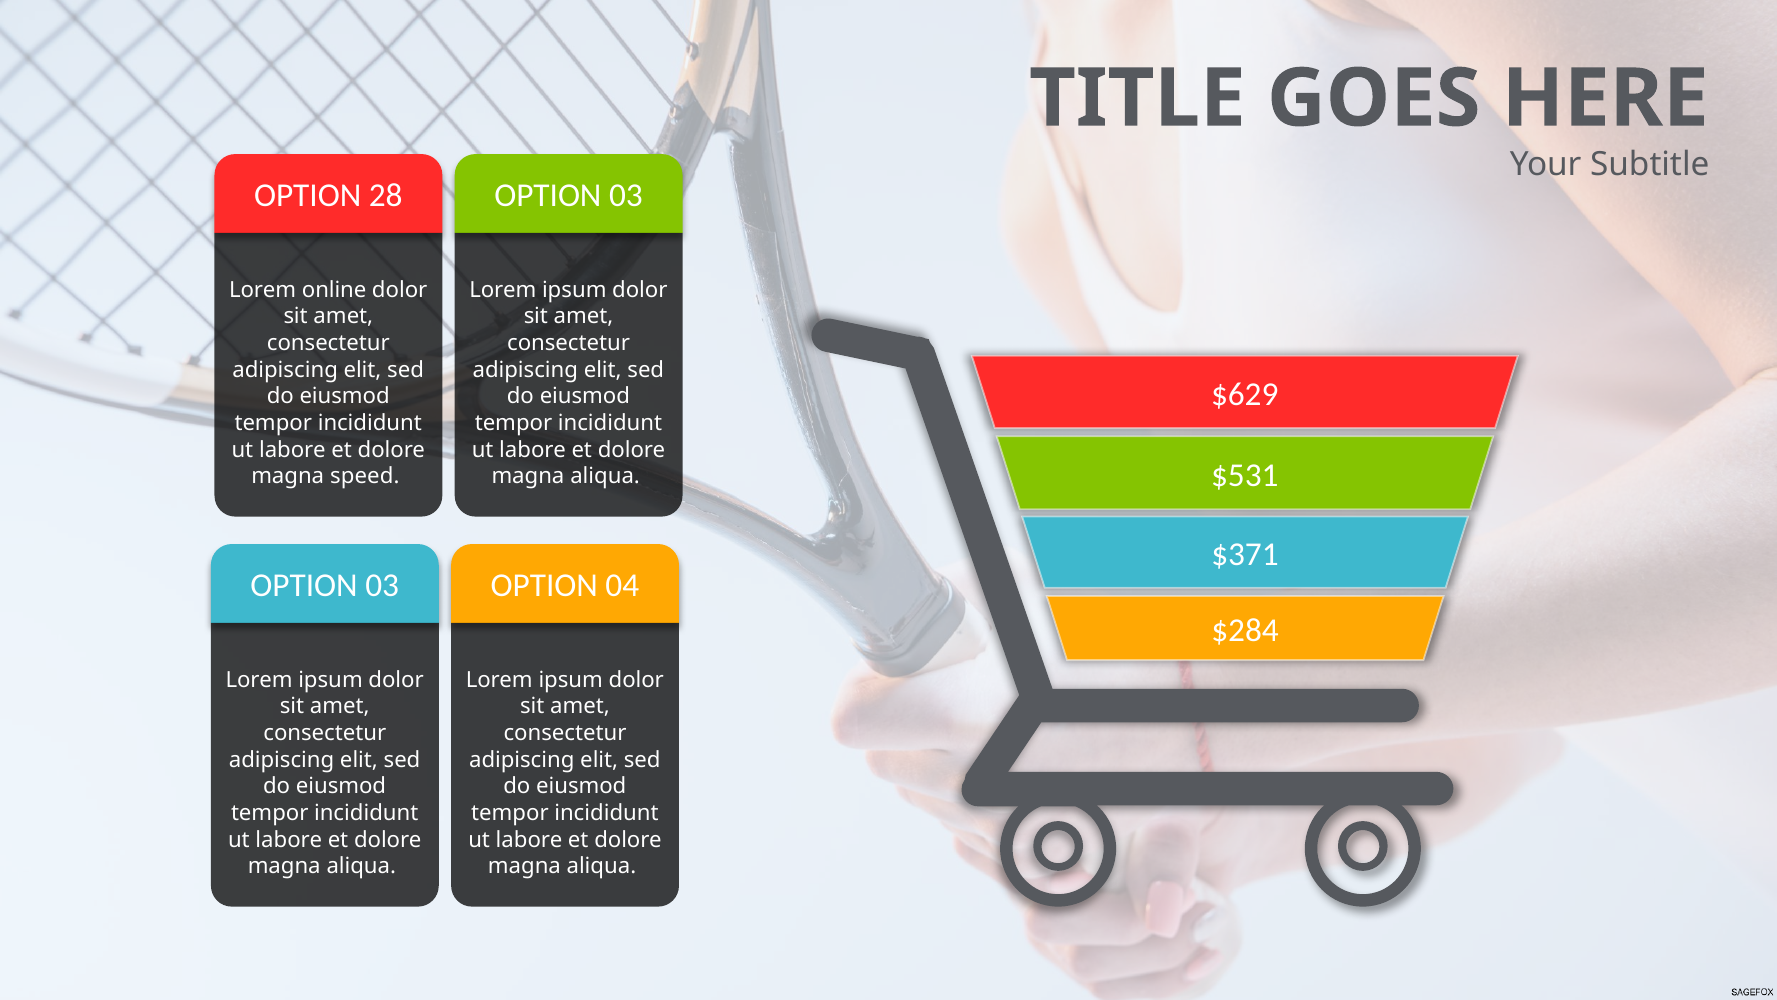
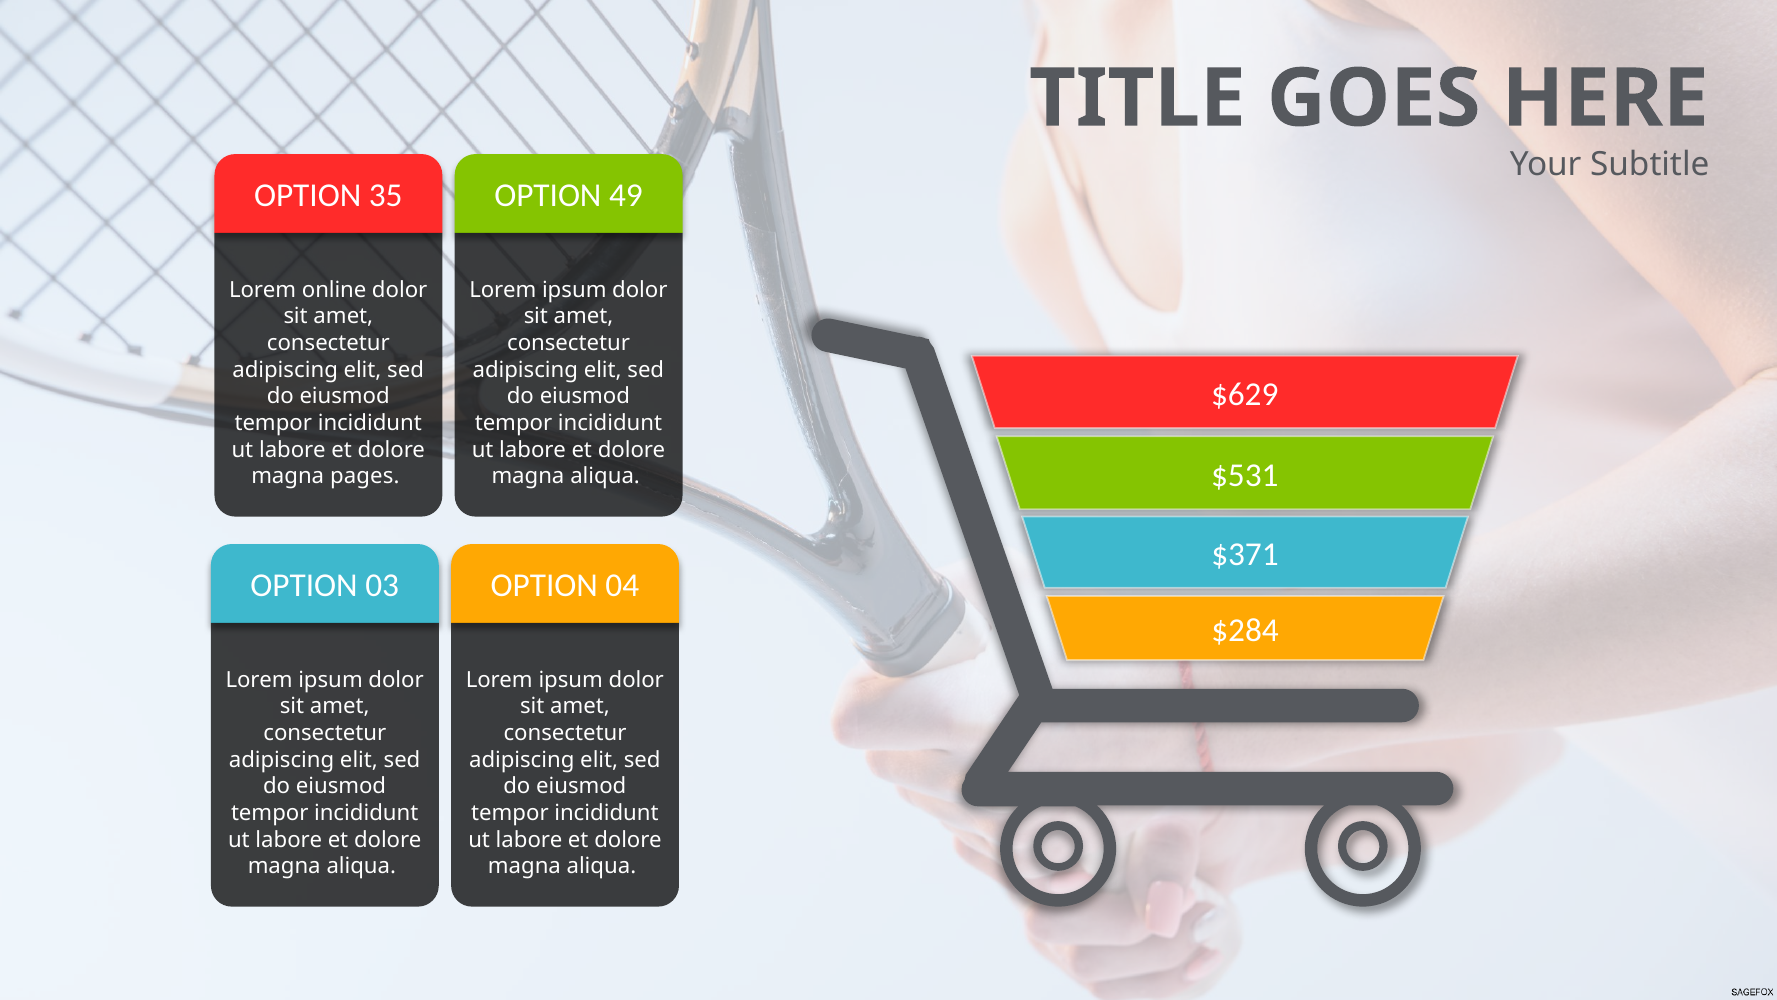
28: 28 -> 35
03 at (626, 196): 03 -> 49
speed: speed -> pages
